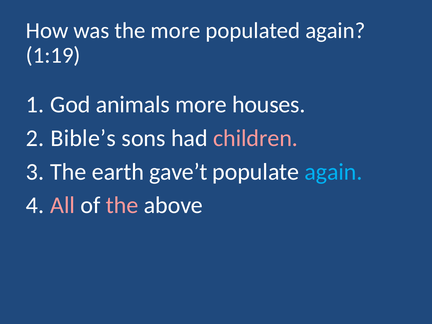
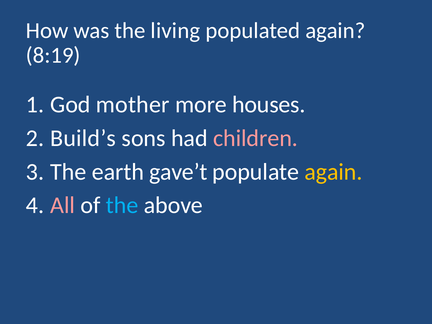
the more: more -> living
1:19: 1:19 -> 8:19
animals: animals -> mother
Bible’s: Bible’s -> Build’s
again at (333, 172) colour: light blue -> yellow
the at (122, 205) colour: pink -> light blue
